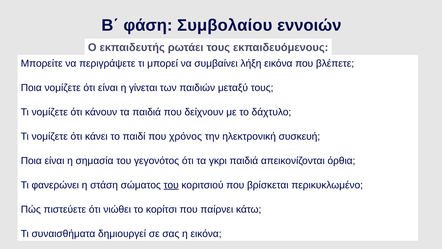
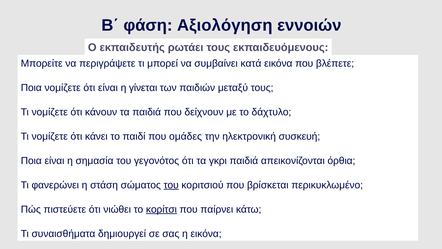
Συμβολαίου: Συμβολαίου -> Αξιολόγηση
λήξη: λήξη -> κατά
χρόνος: χρόνος -> ομάδες
κορίτσι underline: none -> present
